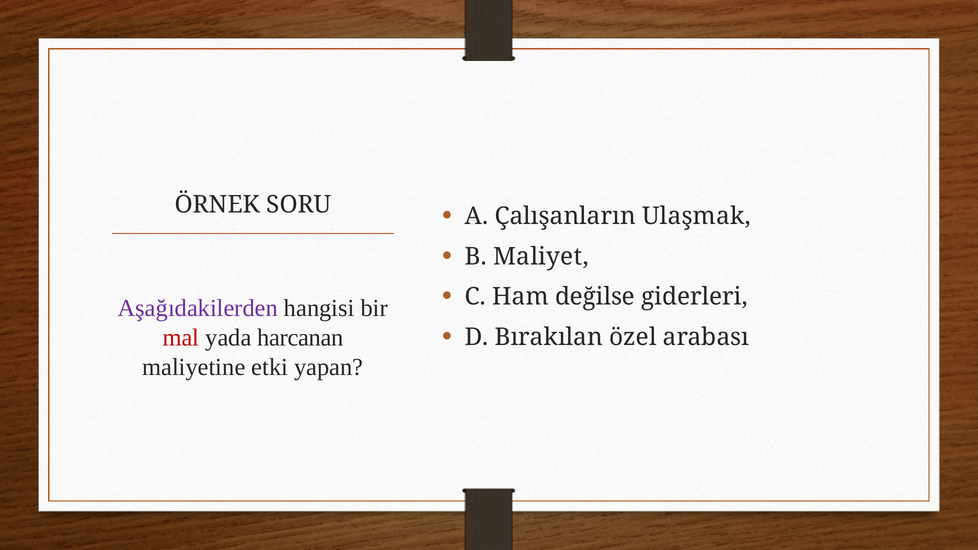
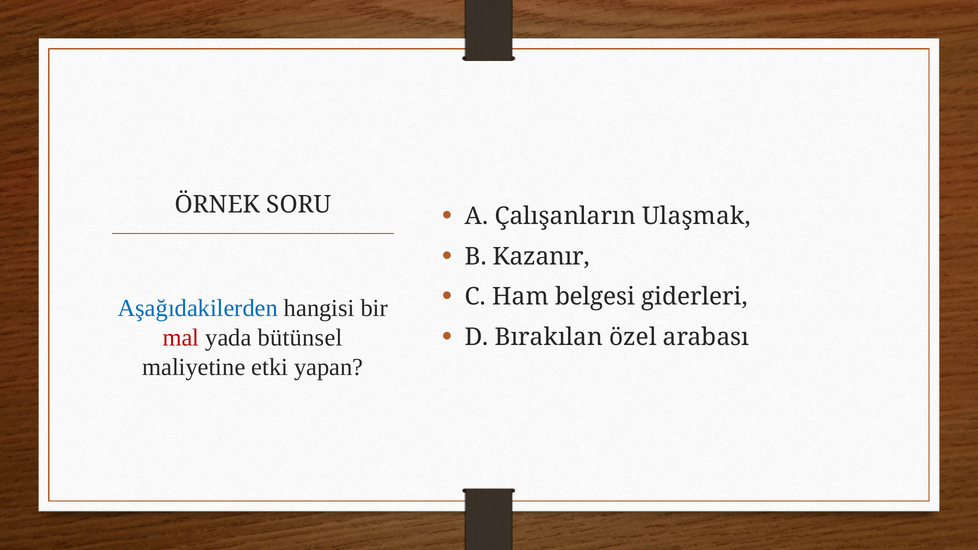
Maliyet: Maliyet -> Kazanır
değilse: değilse -> belgesi
Aşağıdakilerden colour: purple -> blue
harcanan: harcanan -> bütünsel
